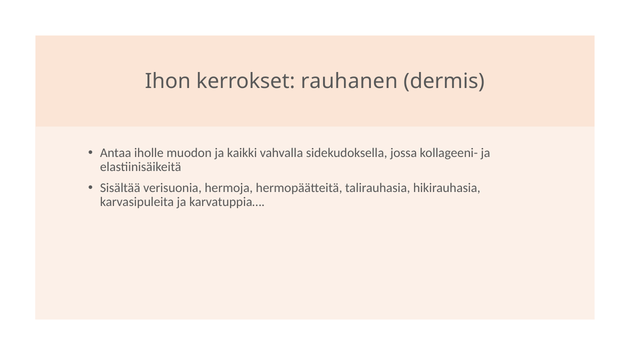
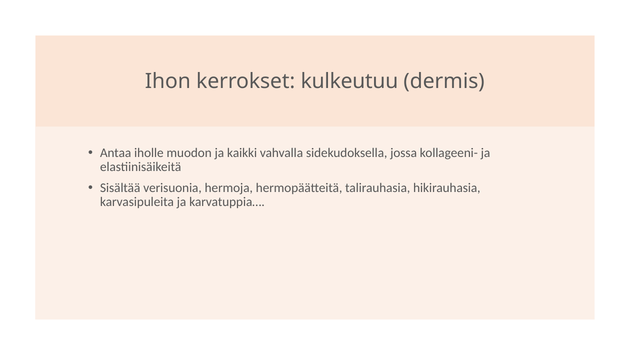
rauhanen: rauhanen -> kulkeutuu
